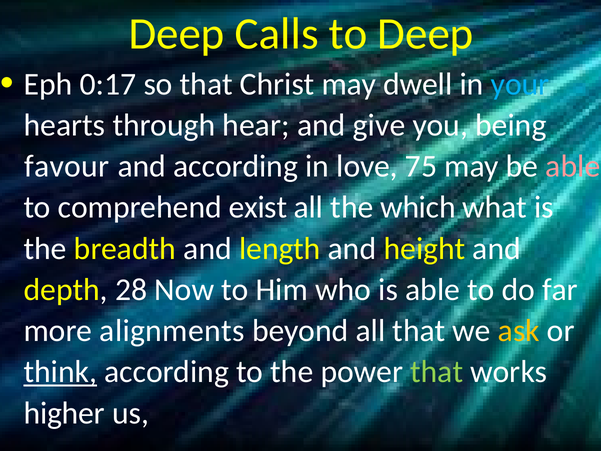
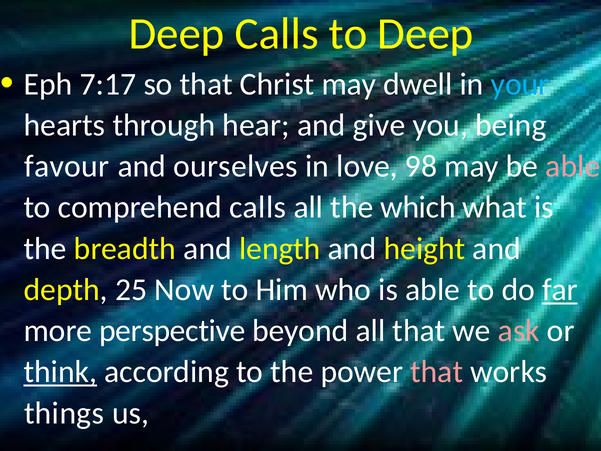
0:17: 0:17 -> 7:17
and according: according -> ourselves
75: 75 -> 98
comprehend exist: exist -> calls
28: 28 -> 25
far underline: none -> present
alignments: alignments -> perspective
ask colour: yellow -> pink
that at (437, 372) colour: light green -> pink
higher: higher -> things
